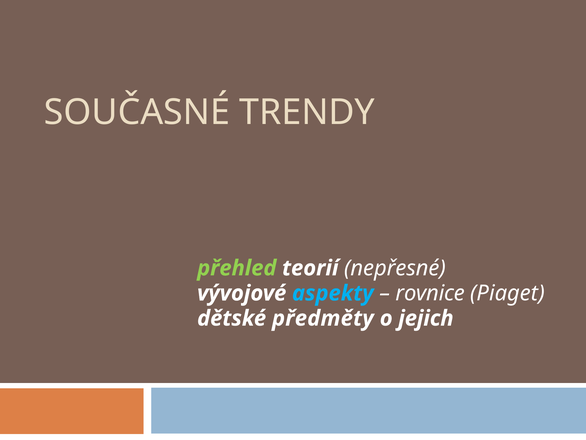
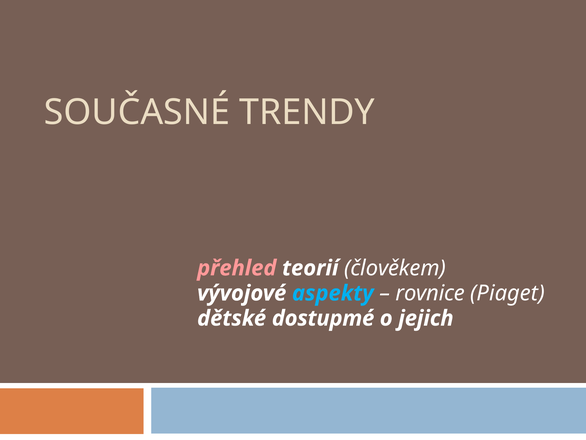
přehled colour: light green -> pink
nepřesné: nepřesné -> člověkem
předměty: předměty -> dostupmé
